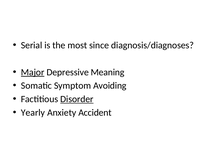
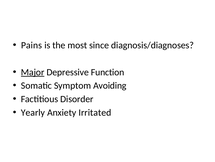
Serial: Serial -> Pains
Meaning: Meaning -> Function
Disorder underline: present -> none
Accident: Accident -> Irritated
